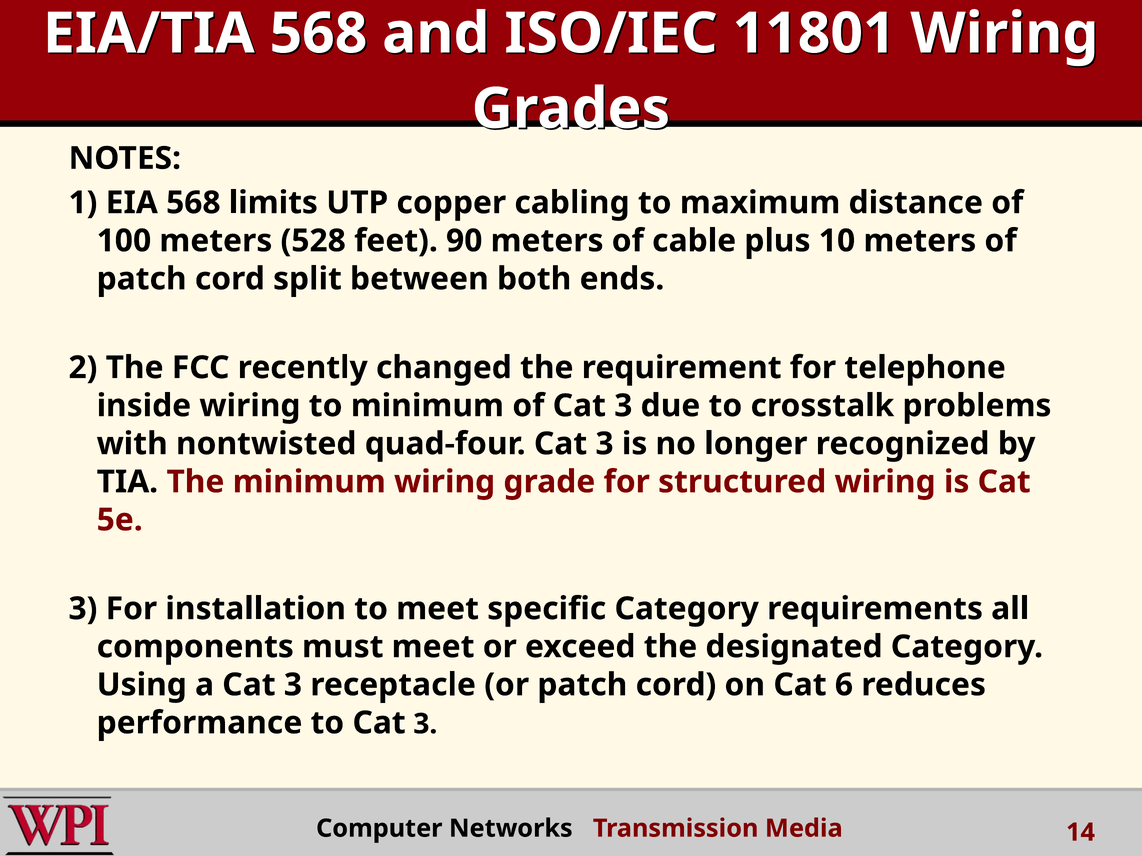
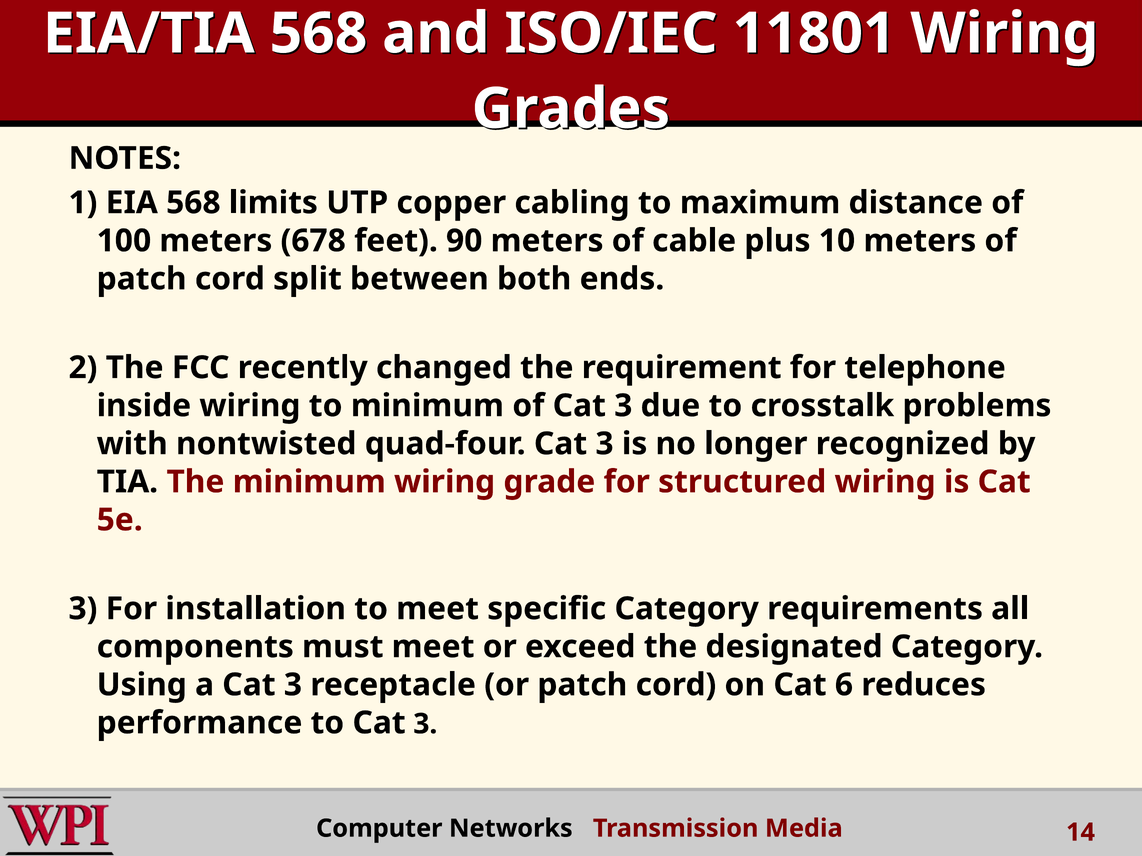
528: 528 -> 678
